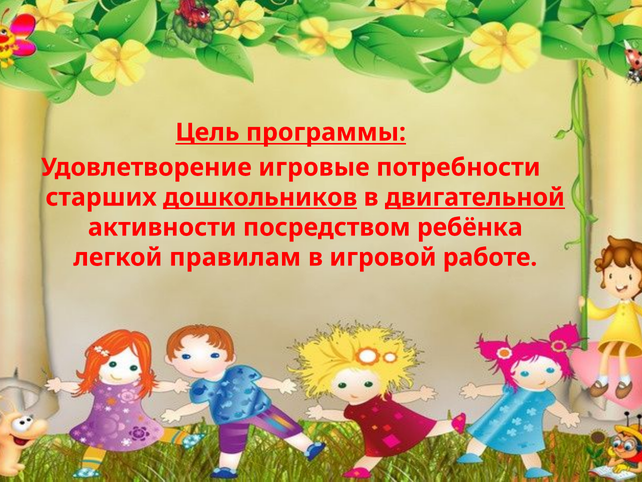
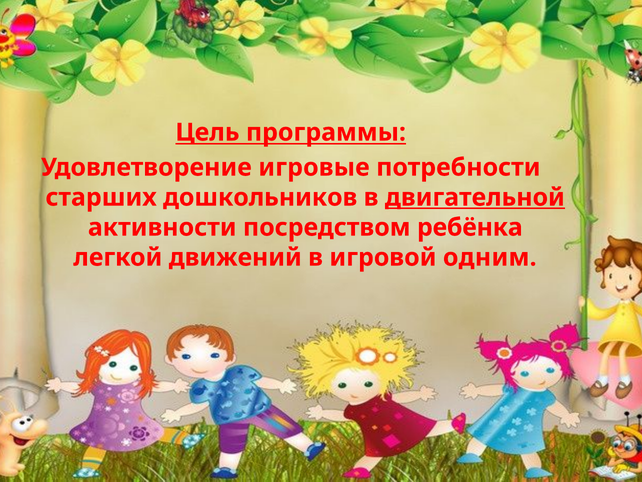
дошкольников underline: present -> none
правилам: правилам -> движений
работе: работе -> одним
